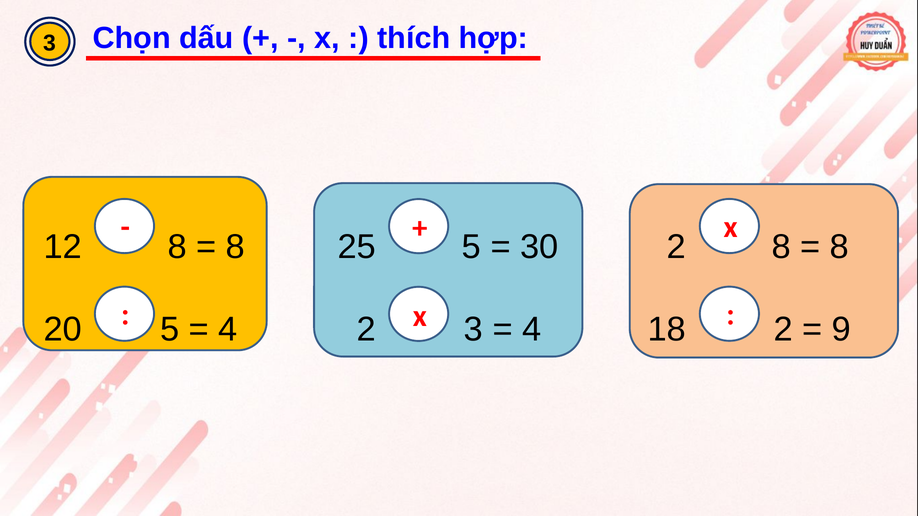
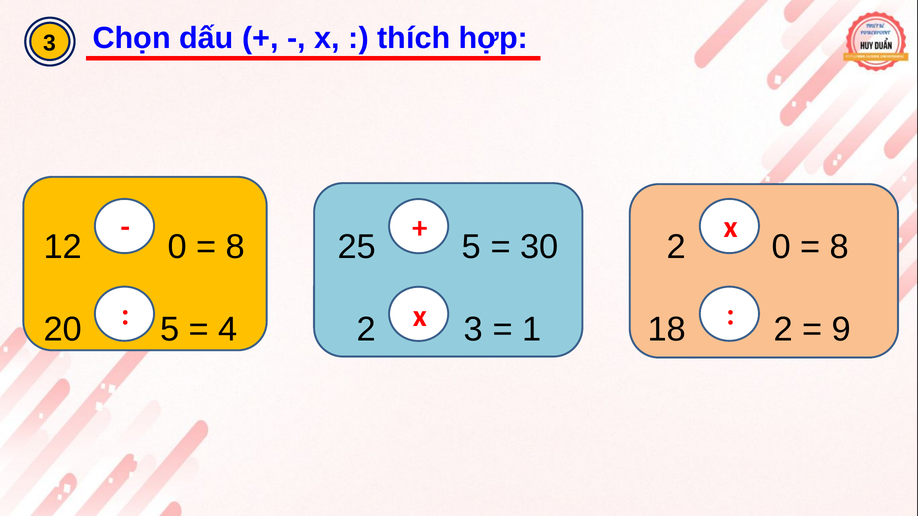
12 8: 8 -> 0
2 8: 8 -> 0
4 at (532, 330): 4 -> 1
